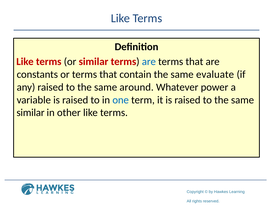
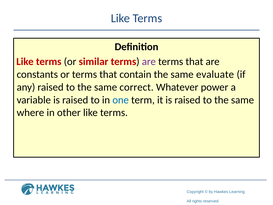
are at (149, 62) colour: blue -> purple
around: around -> correct
similar at (31, 113): similar -> where
